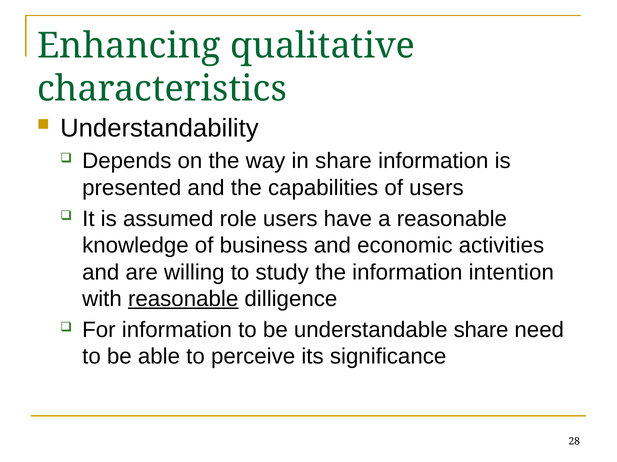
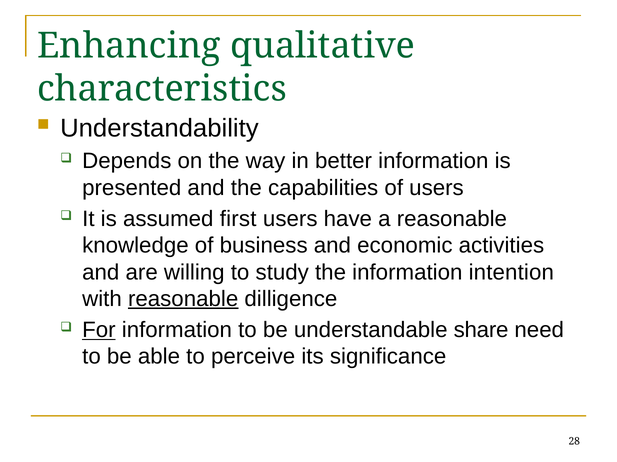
in share: share -> better
role: role -> first
For underline: none -> present
